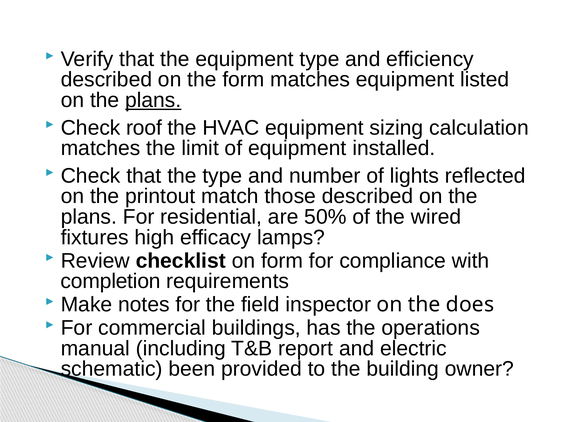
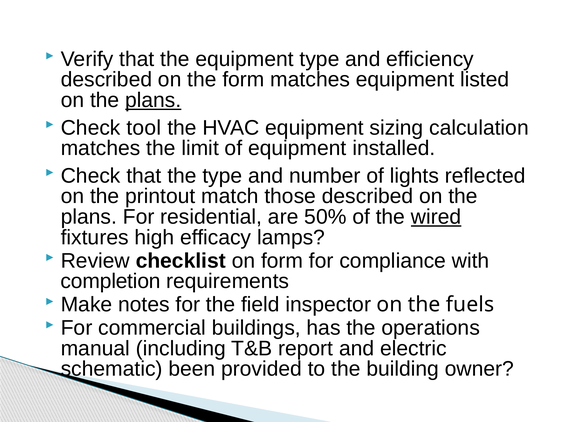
roof: roof -> tool
wired underline: none -> present
does: does -> fuels
